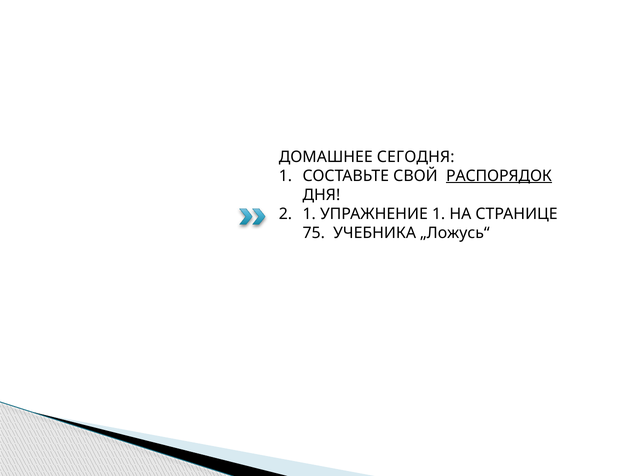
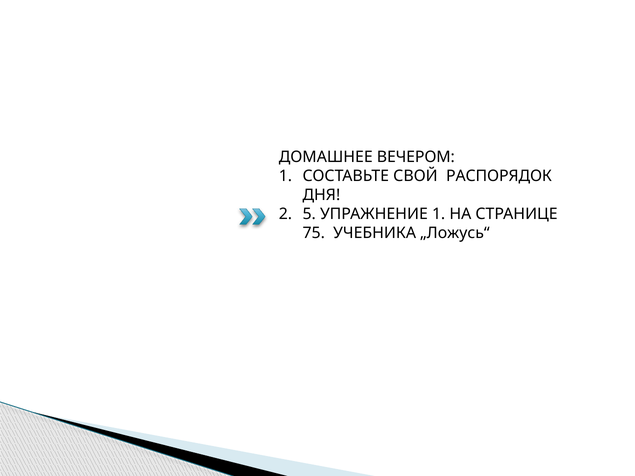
СЕГОДНЯ: СЕГОДНЯ -> ВЕЧЕРОМ
РАСПОРЯДОК underline: present -> none
2 1: 1 -> 5
